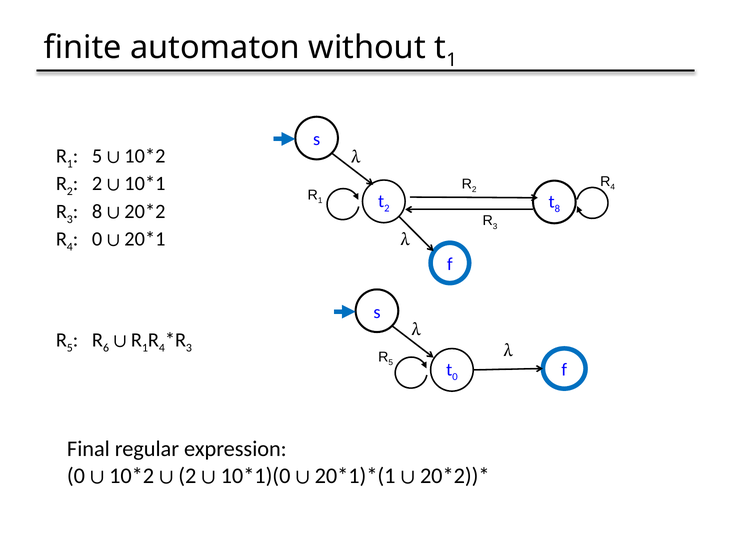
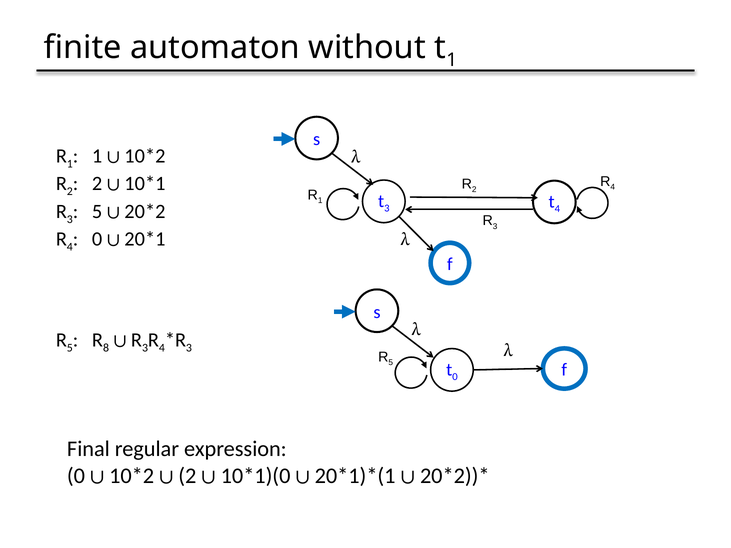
5 at (97, 156): 5 -> 1
2 at (387, 208): 2 -> 3
8 at (557, 209): 8 -> 4
8 at (97, 211): 8 -> 5
6: 6 -> 8
1 at (145, 348): 1 -> 3
